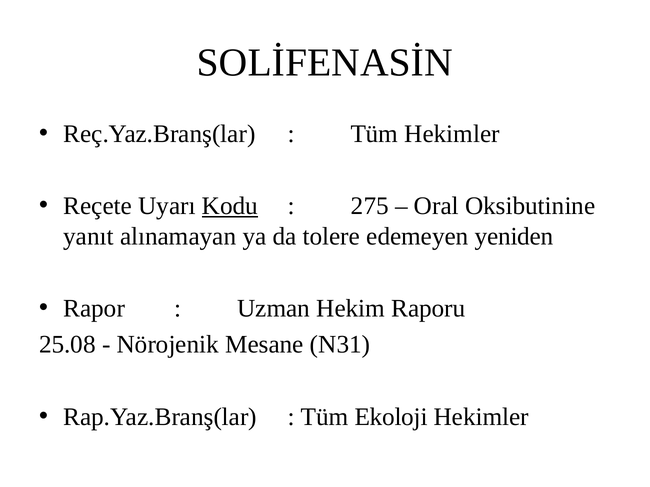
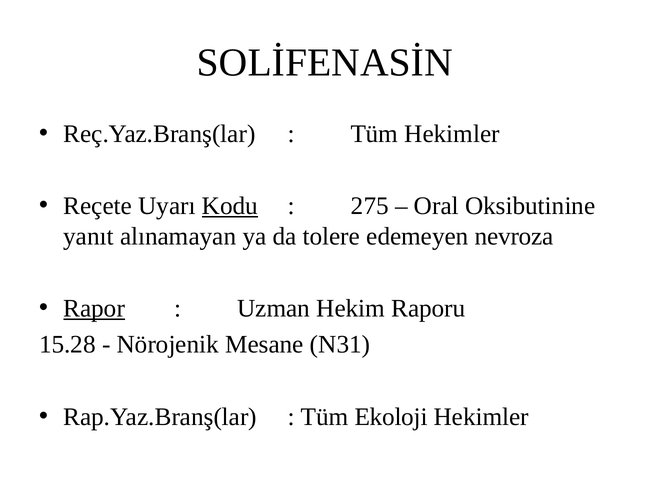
yeniden: yeniden -> nevroza
Rapor underline: none -> present
25.08: 25.08 -> 15.28
